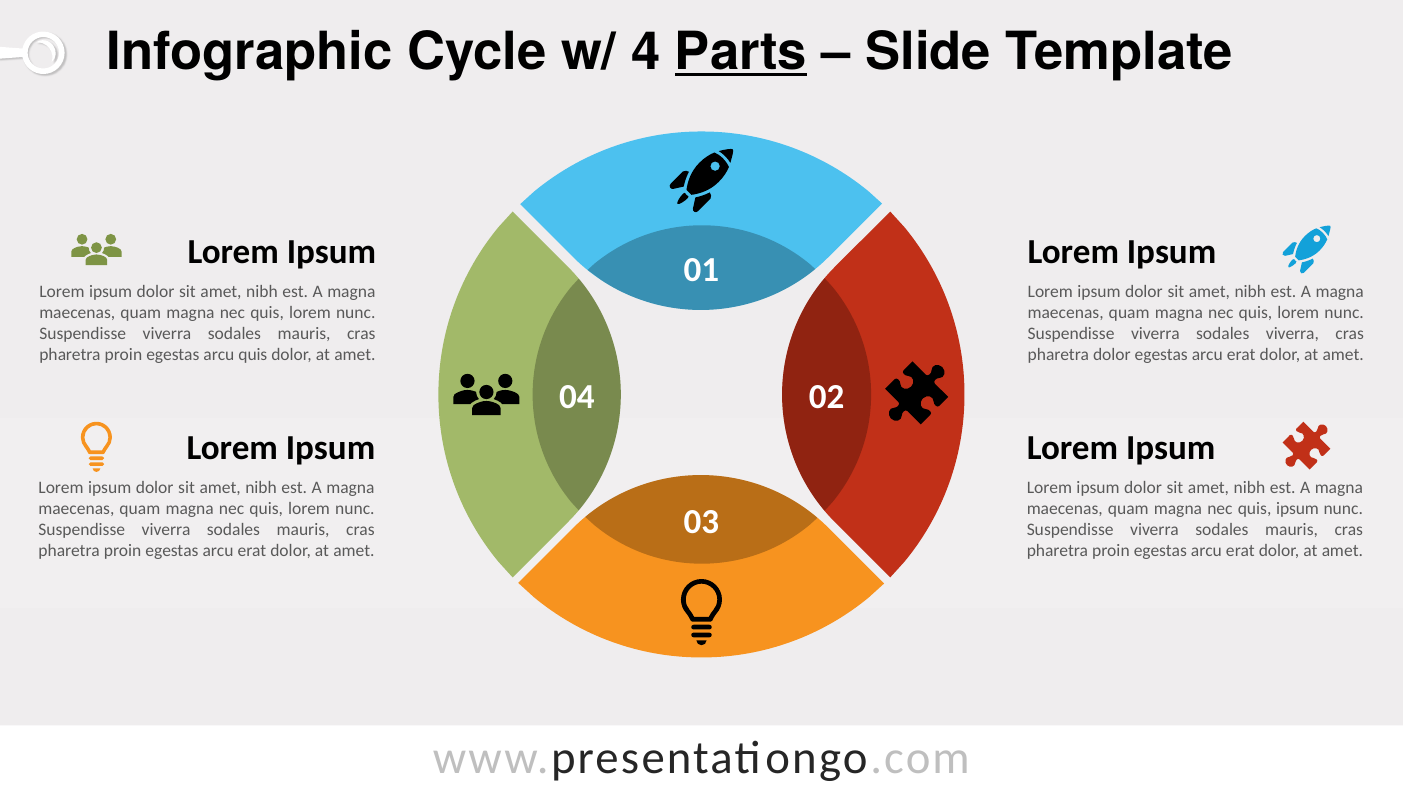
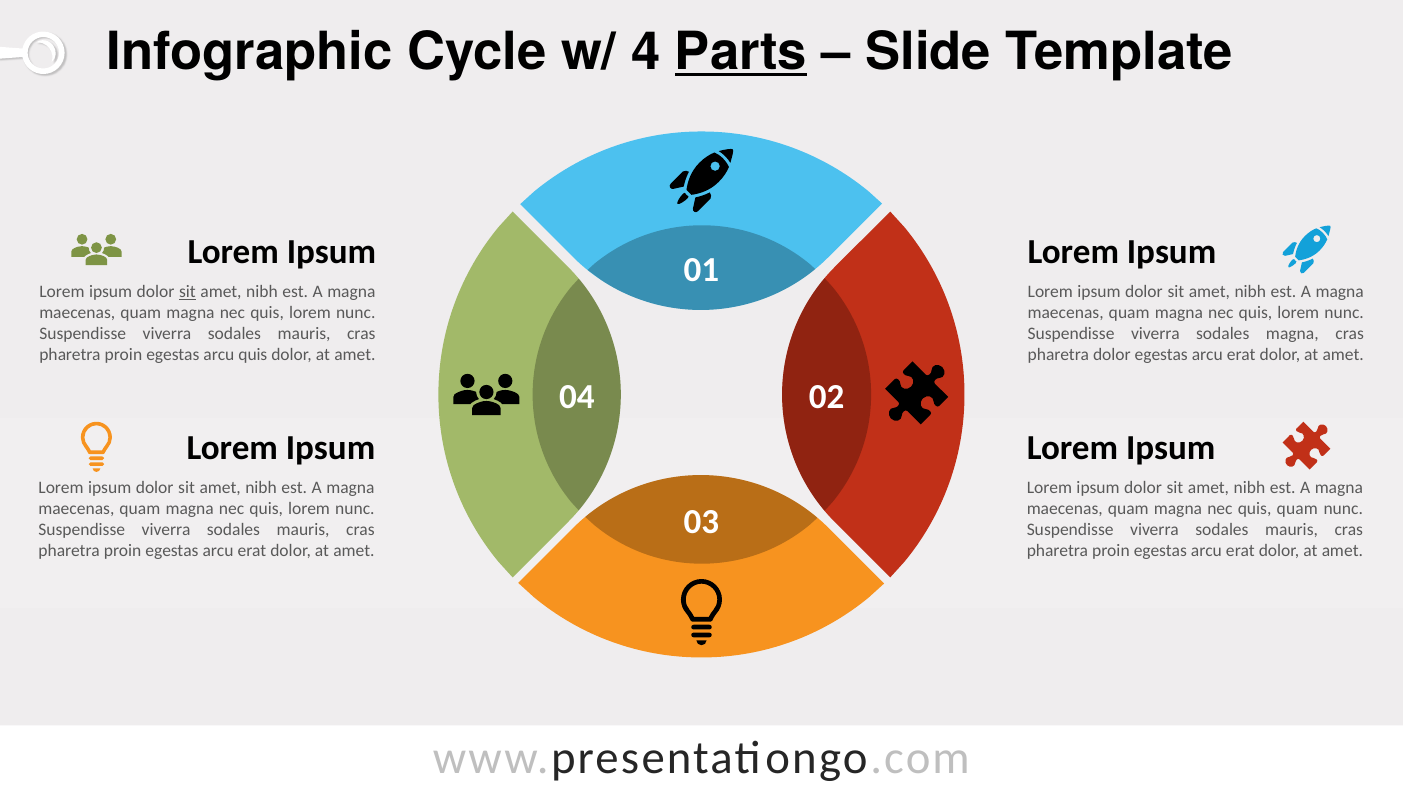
sit at (187, 292) underline: none -> present
sodales viverra: viverra -> magna
quis ipsum: ipsum -> quam
